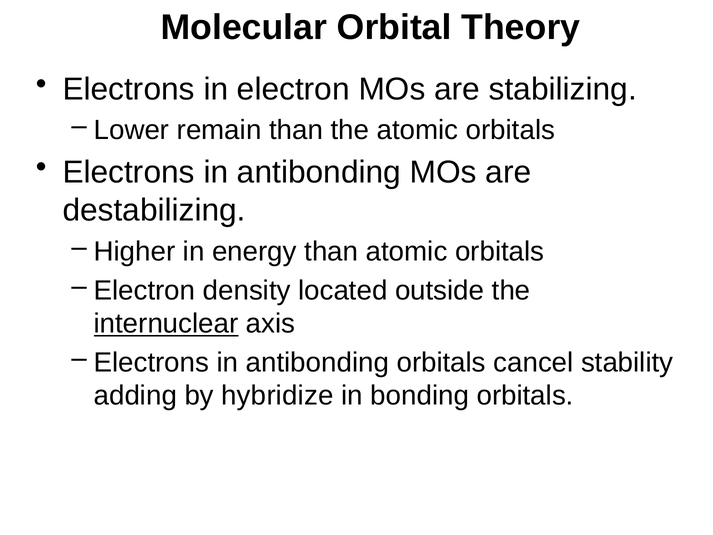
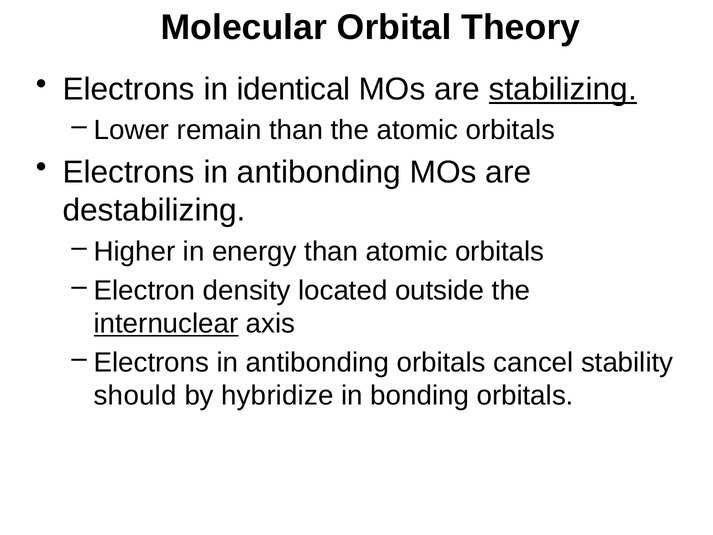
in electron: electron -> identical
stabilizing underline: none -> present
adding: adding -> should
